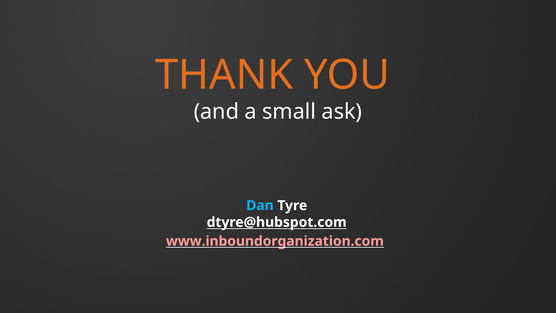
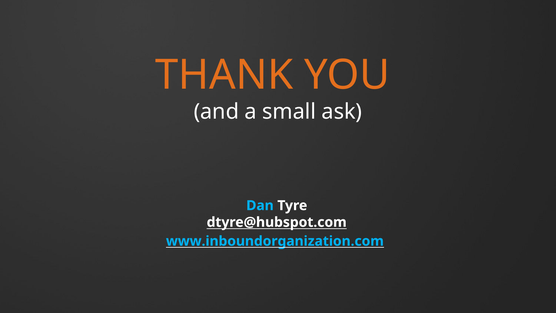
www.inboundorganization.com colour: pink -> light blue
